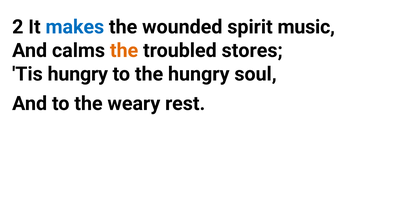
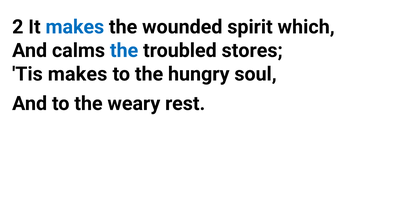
music: music -> which
the at (124, 51) colour: orange -> blue
Tis hungry: hungry -> makes
